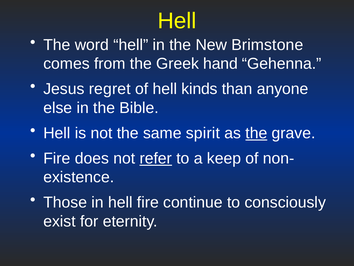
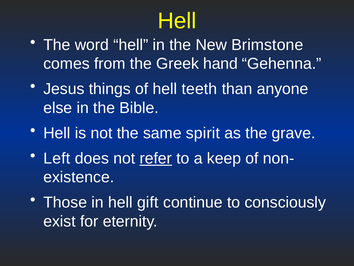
regret: regret -> things
kinds: kinds -> teeth
the at (256, 133) underline: present -> none
Fire at (57, 158): Fire -> Left
hell fire: fire -> gift
